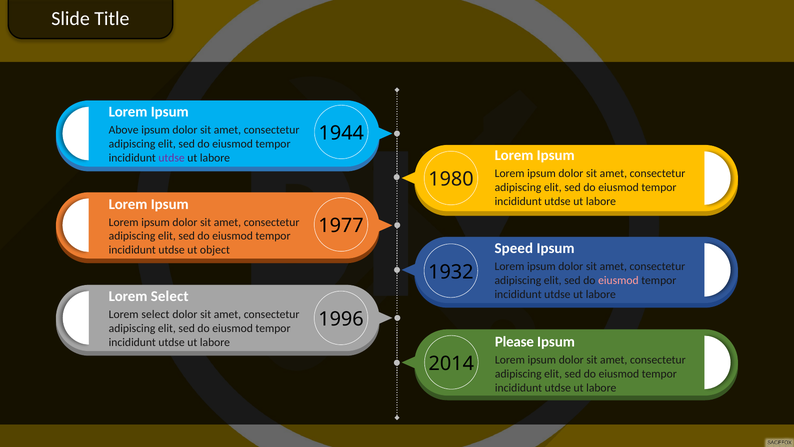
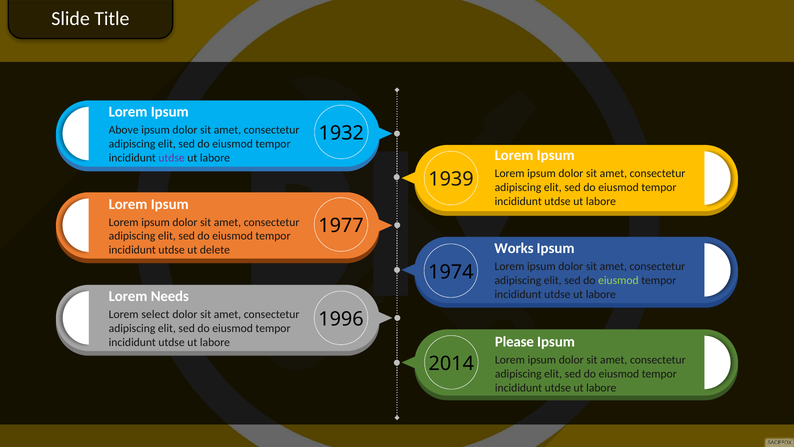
1944: 1944 -> 1932
1980: 1980 -> 1939
Speed: Speed -> Works
object: object -> delete
1932: 1932 -> 1974
eiusmod at (618, 280) colour: pink -> light green
Select at (170, 296): Select -> Needs
